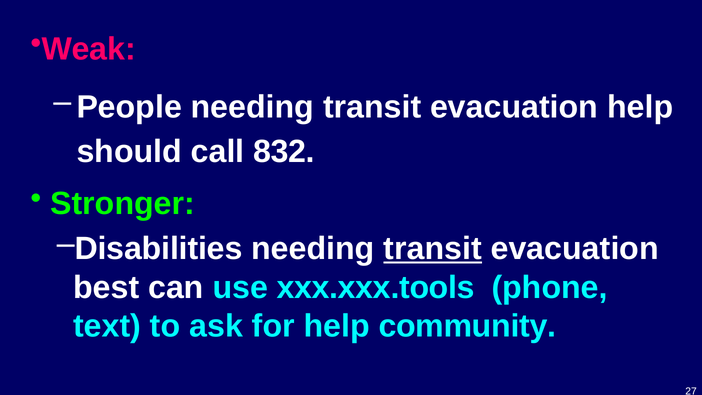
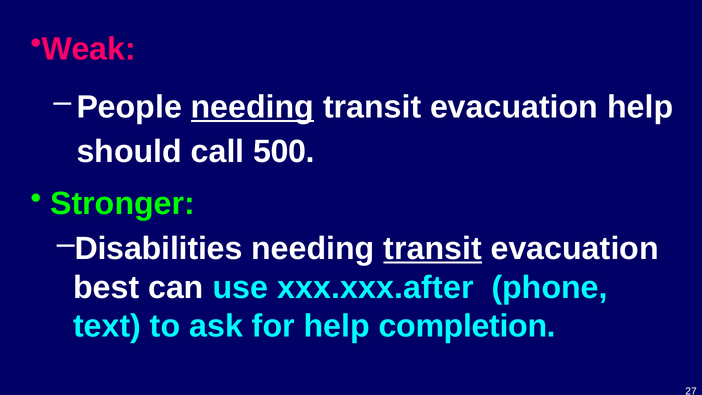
needing at (252, 107) underline: none -> present
832: 832 -> 500
xxx.xxx.tools: xxx.xxx.tools -> xxx.xxx.after
community: community -> completion
